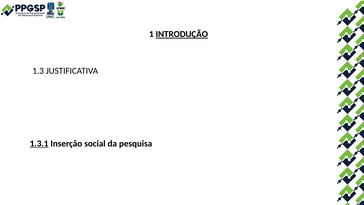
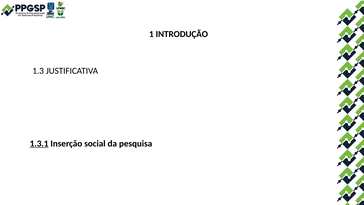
INTRODUÇÃO underline: present -> none
